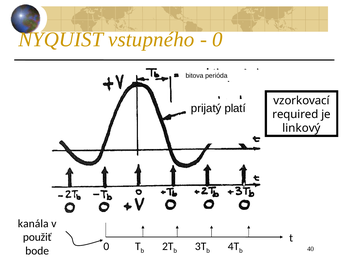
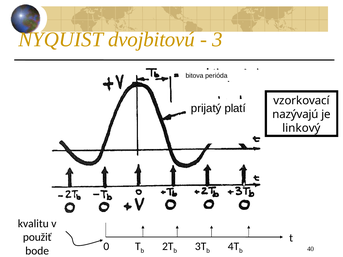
vstupného: vstupného -> dvojbitovú
0 at (217, 39): 0 -> 3
required: required -> nazývajú
kanála: kanála -> kvalitu
